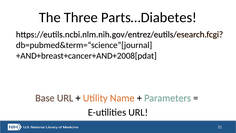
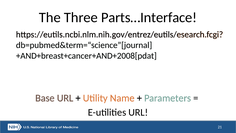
Parts…Diabetes: Parts…Diabetes -> Parts…Interface
